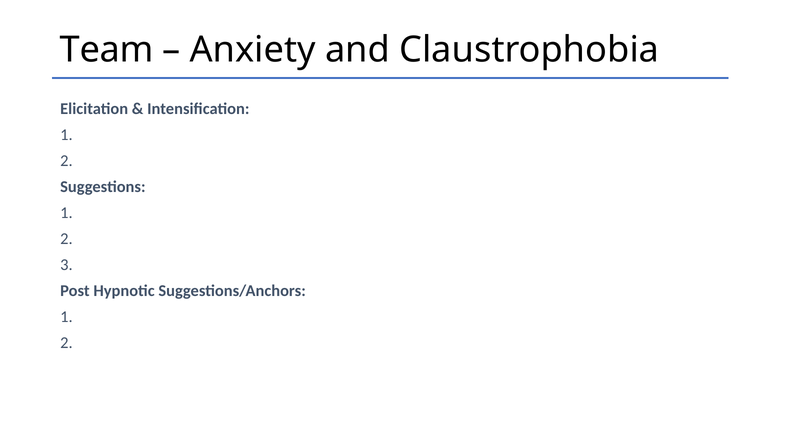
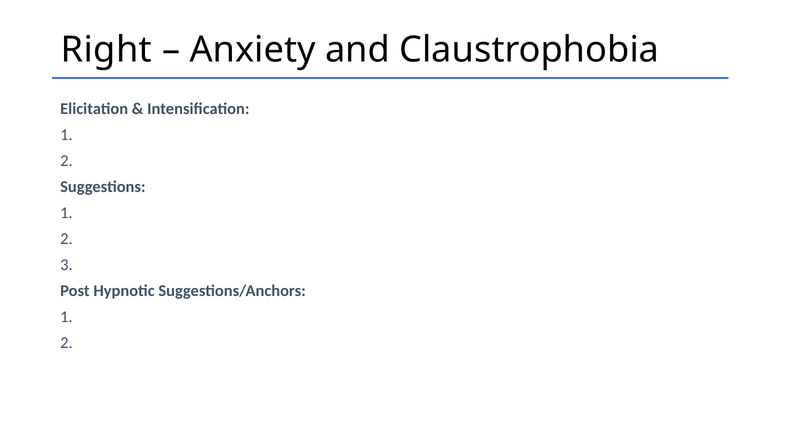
Team: Team -> Right
